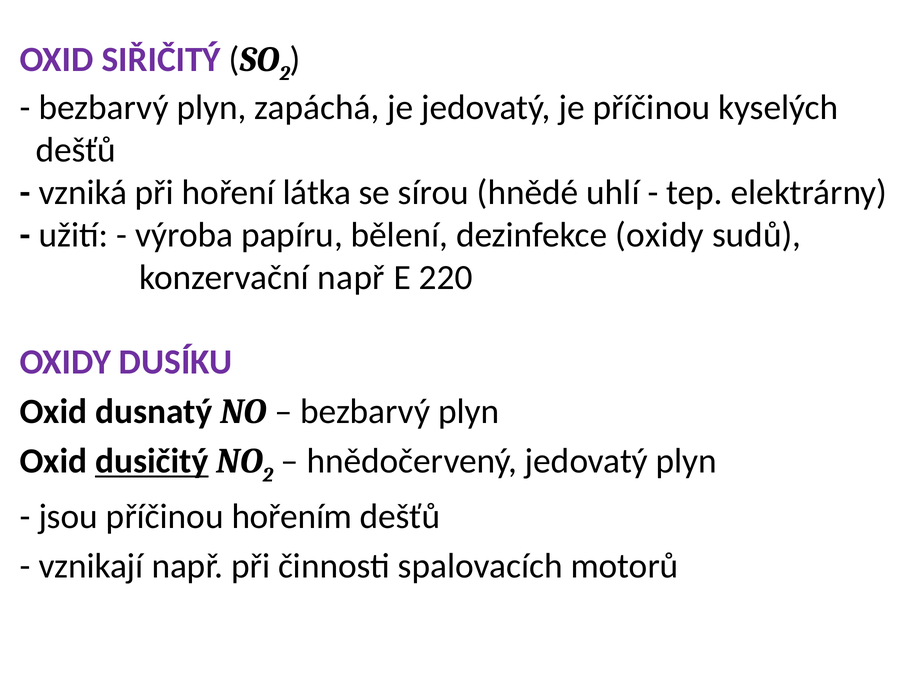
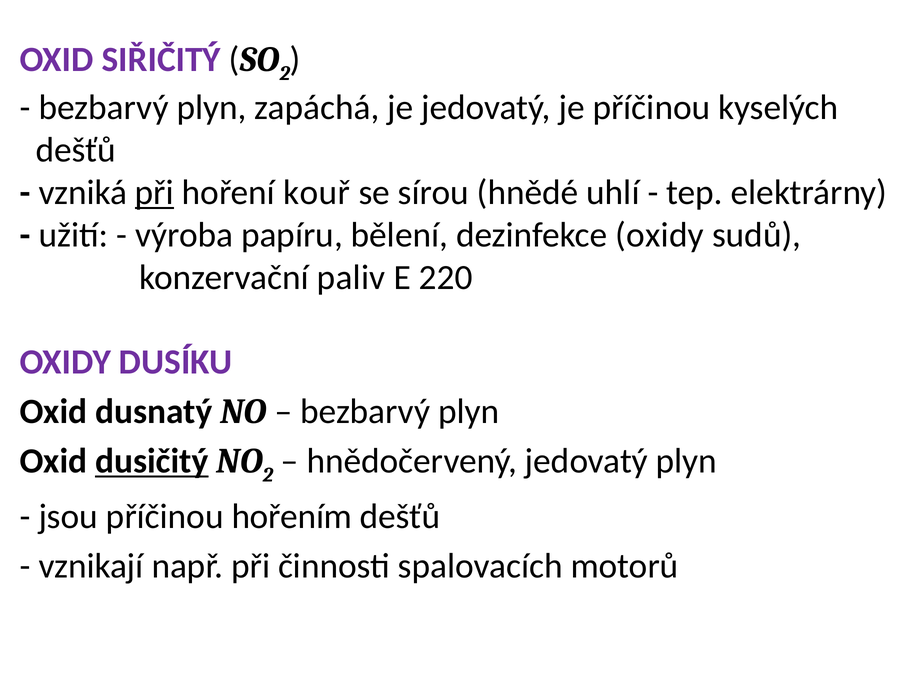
při at (154, 192) underline: none -> present
látka: látka -> kouř
konzervační např: např -> paliv
